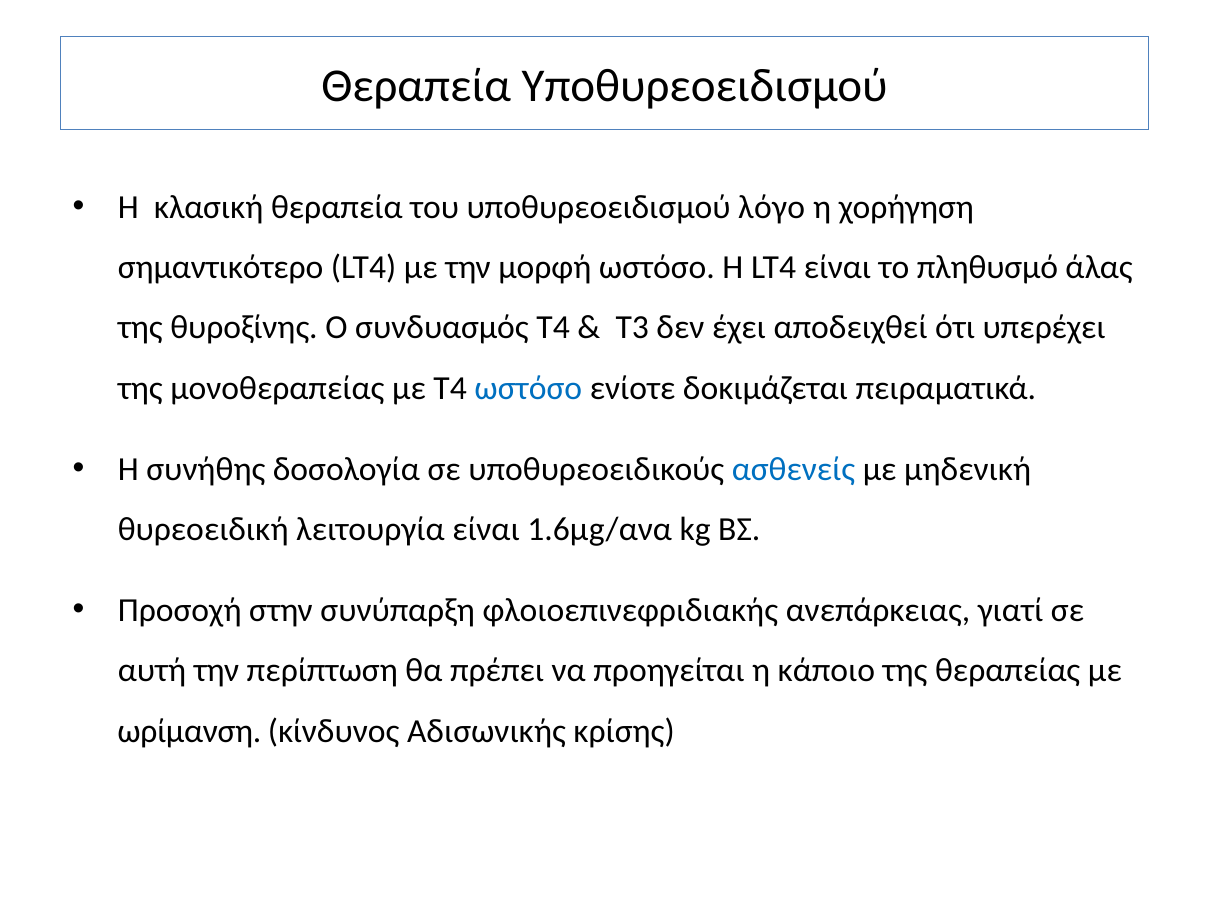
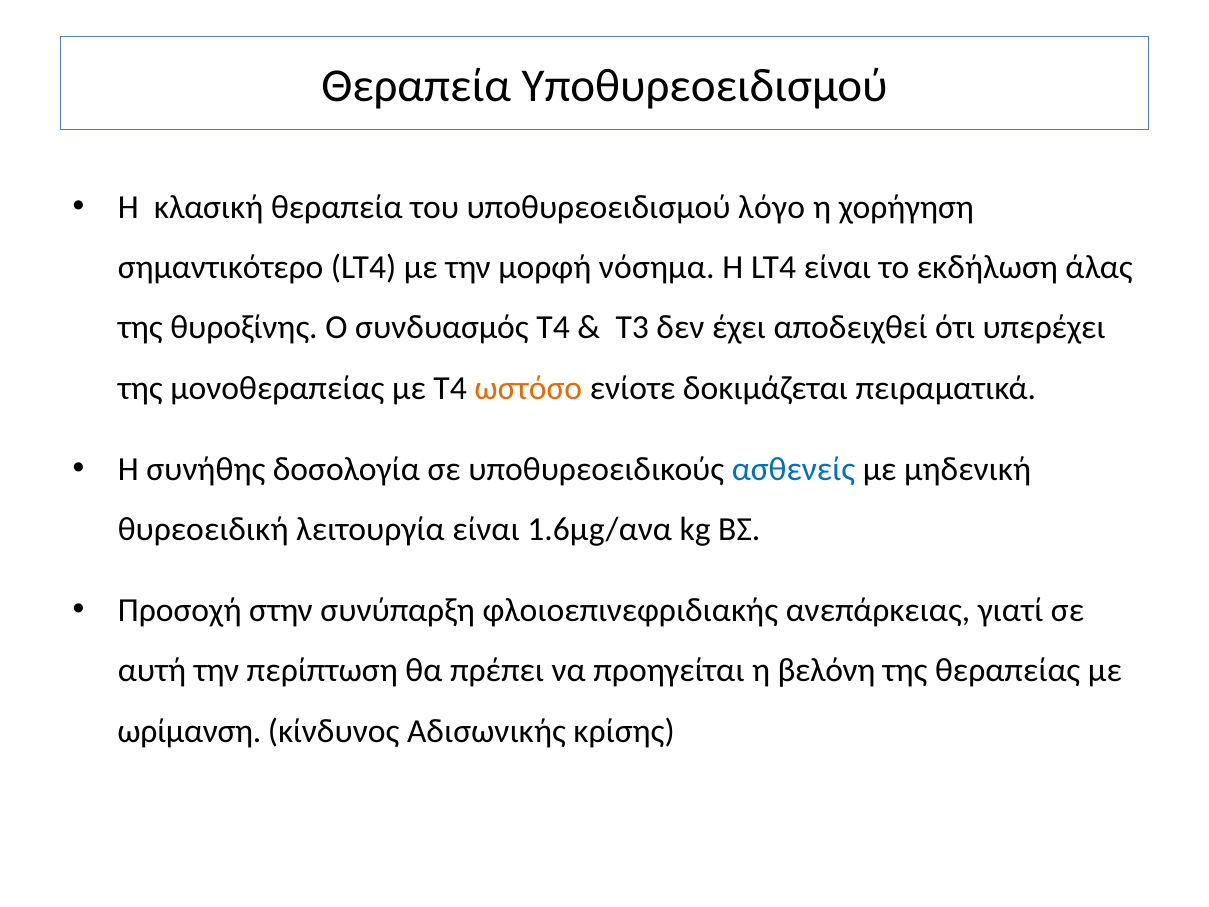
μορφή ωστόσο: ωστόσο -> νόσημα
πληθυσμό: πληθυσμό -> εκδήλωση
ωστόσο at (528, 388) colour: blue -> orange
κάποιο: κάποιο -> βελόνη
